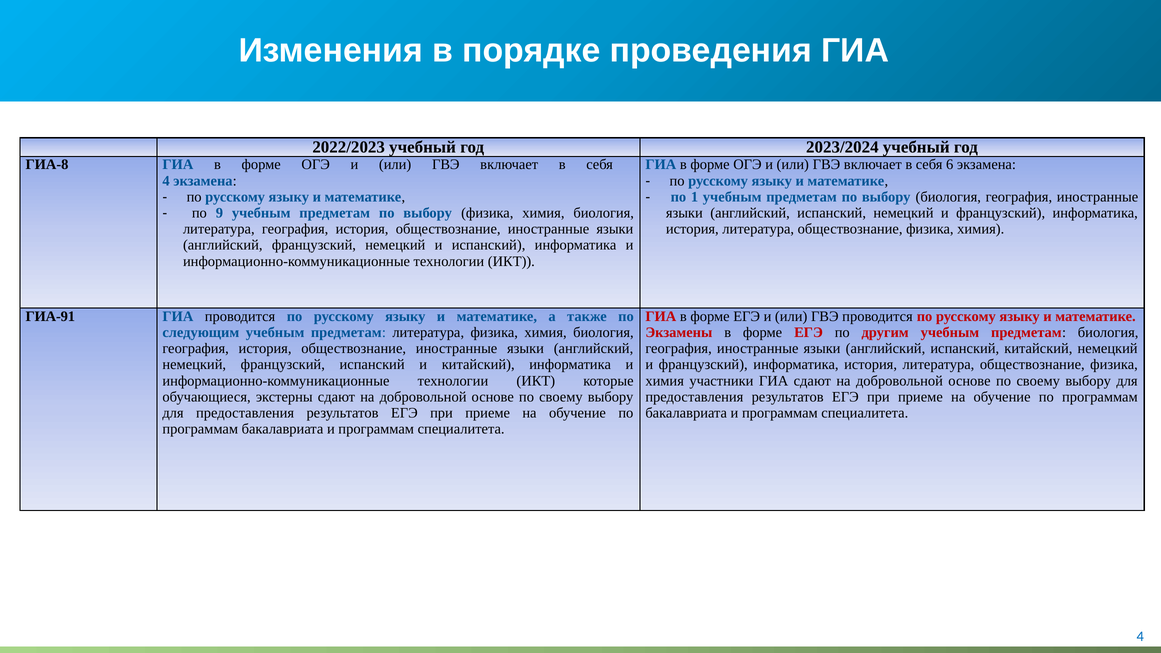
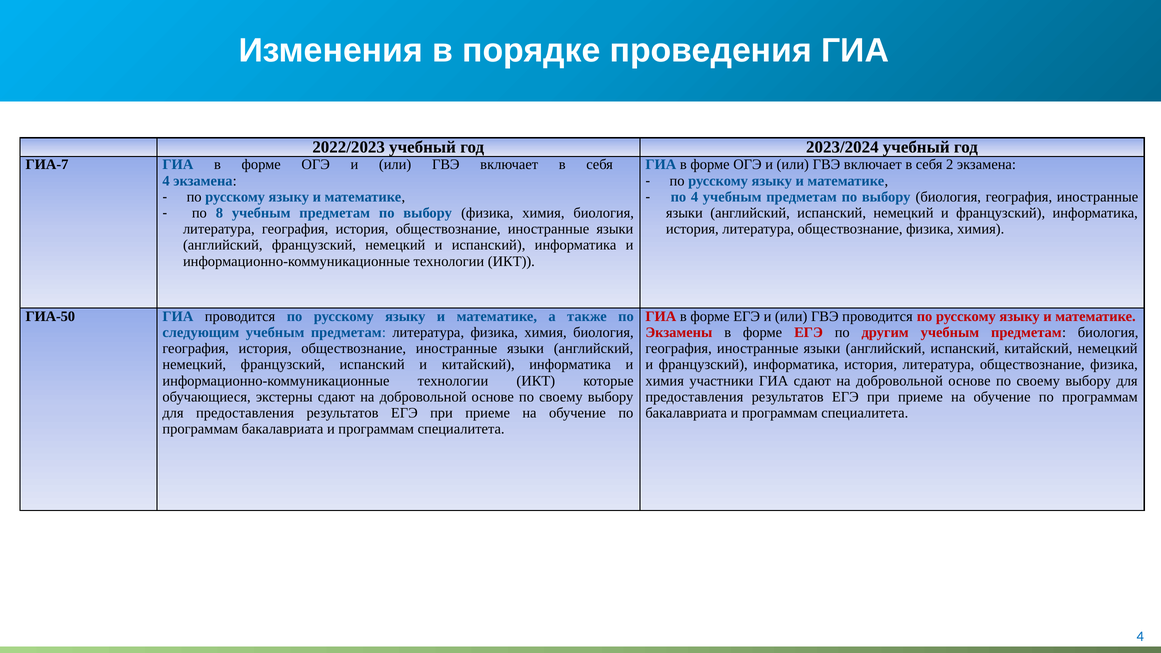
ГИА-8: ГИА-8 -> ГИА-7
6: 6 -> 2
по 1: 1 -> 4
9: 9 -> 8
ГИА-91: ГИА-91 -> ГИА-50
